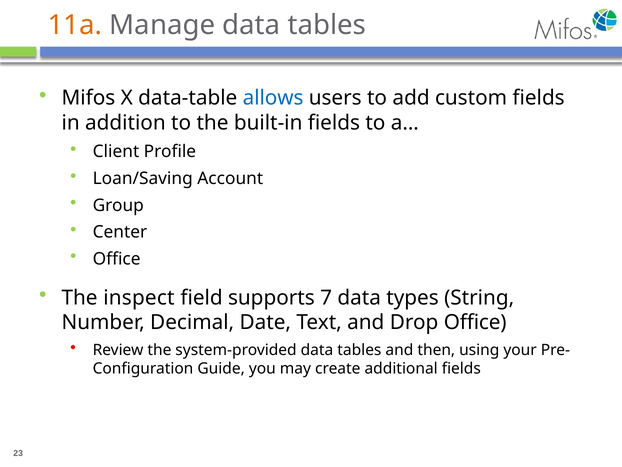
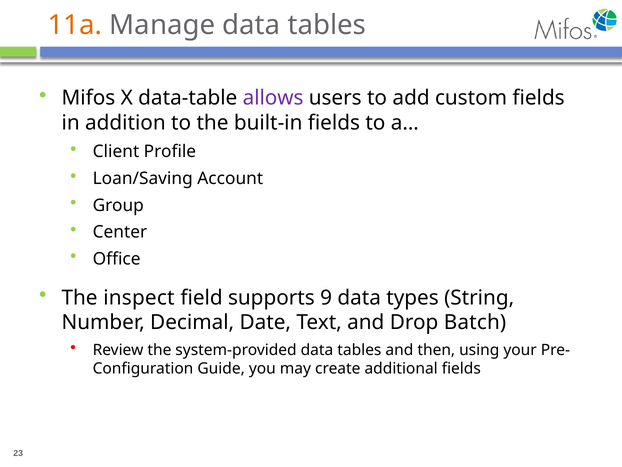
allows colour: blue -> purple
7: 7 -> 9
Drop Office: Office -> Batch
